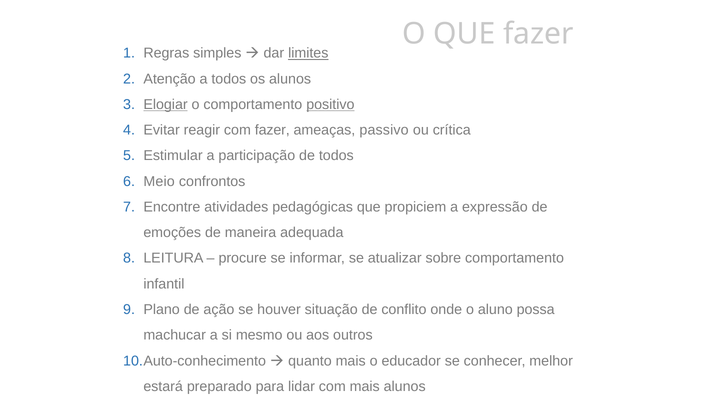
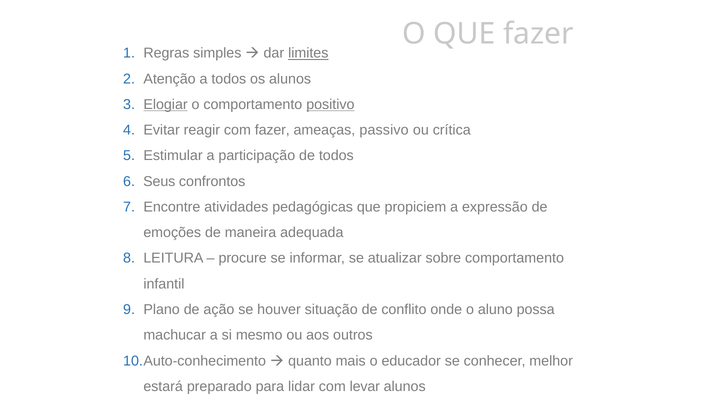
Meio: Meio -> Seus
com mais: mais -> levar
